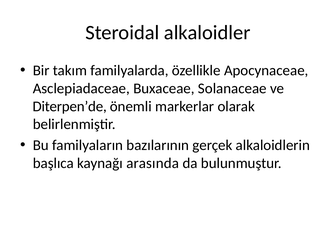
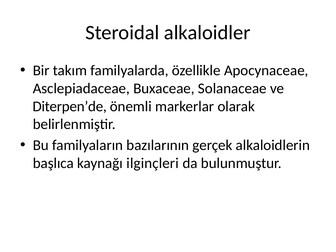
arasında: arasında -> ilginçleri
